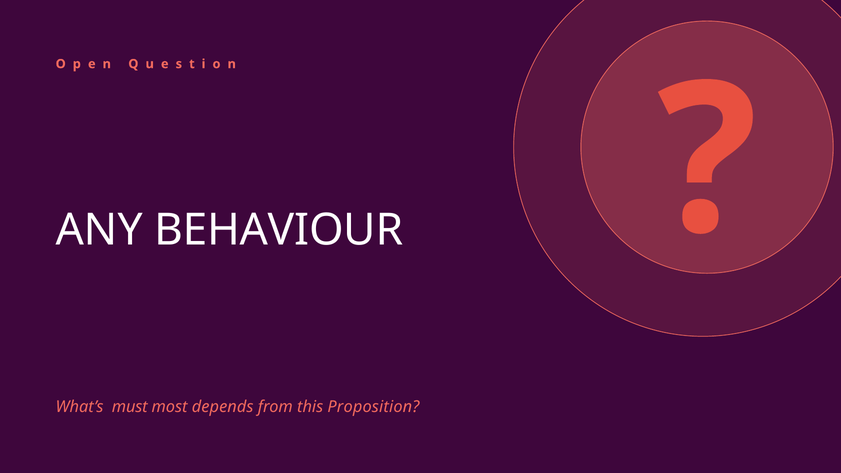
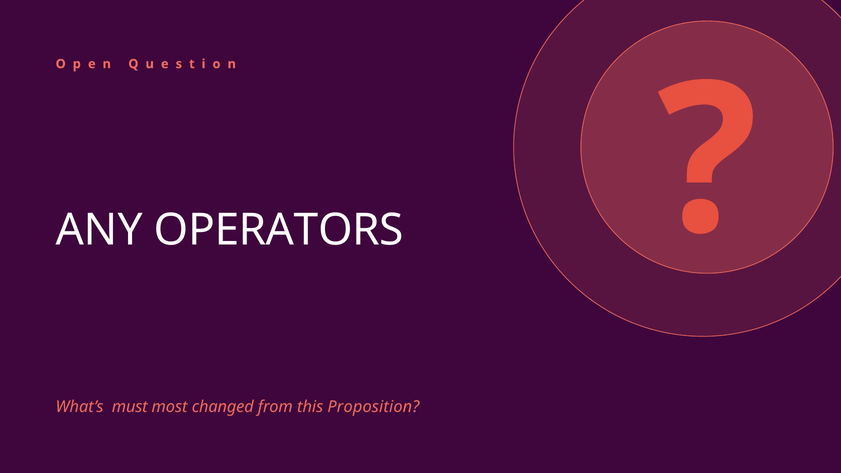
BEHAVIOUR: BEHAVIOUR -> OPERATORS
depends: depends -> changed
